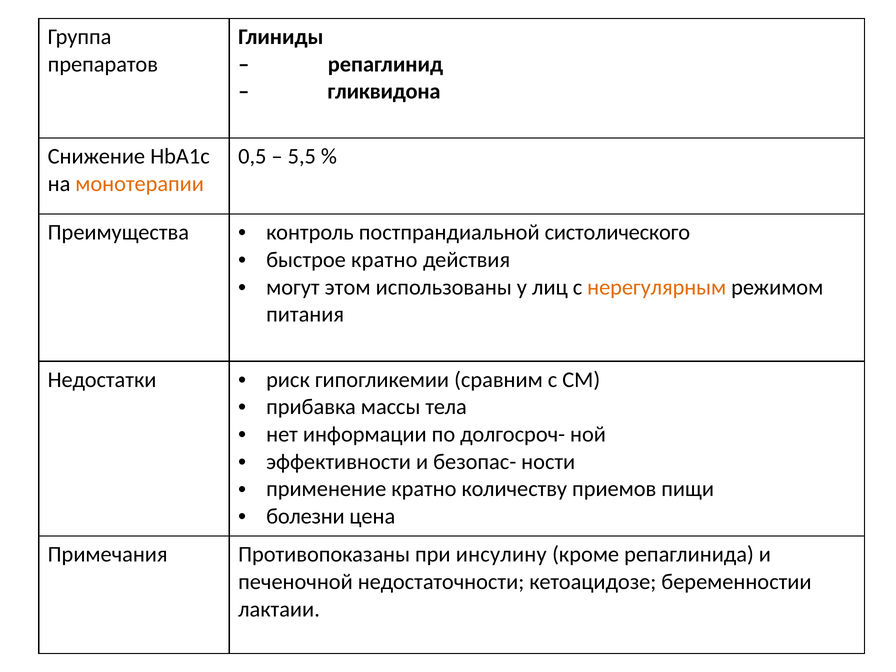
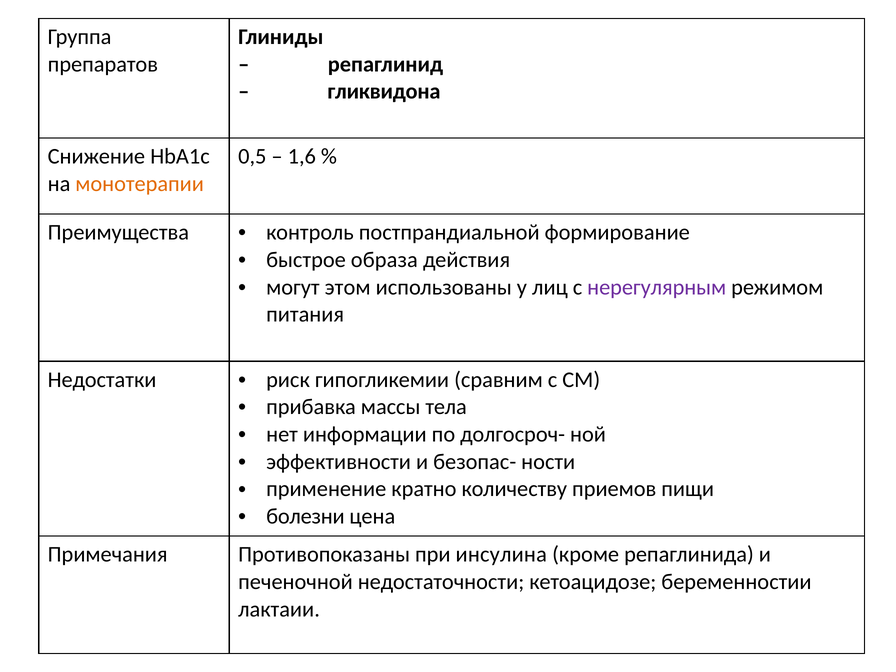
5,5: 5,5 -> 1,6
систолического: систолического -> формирование
быстрое кратно: кратно -> образа
нерегулярным colour: orange -> purple
инсулину: инсулину -> инсулина
